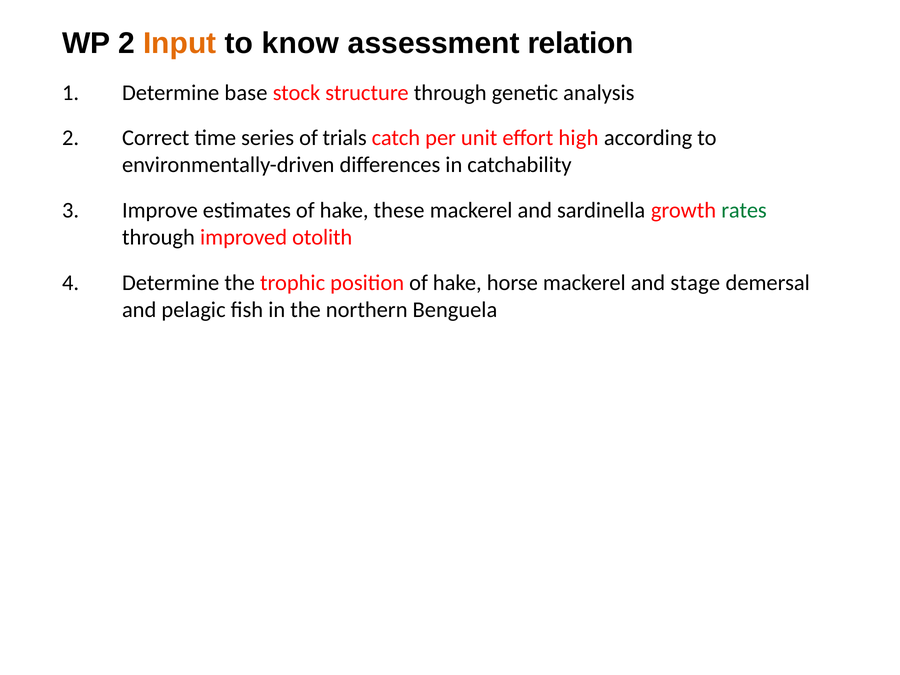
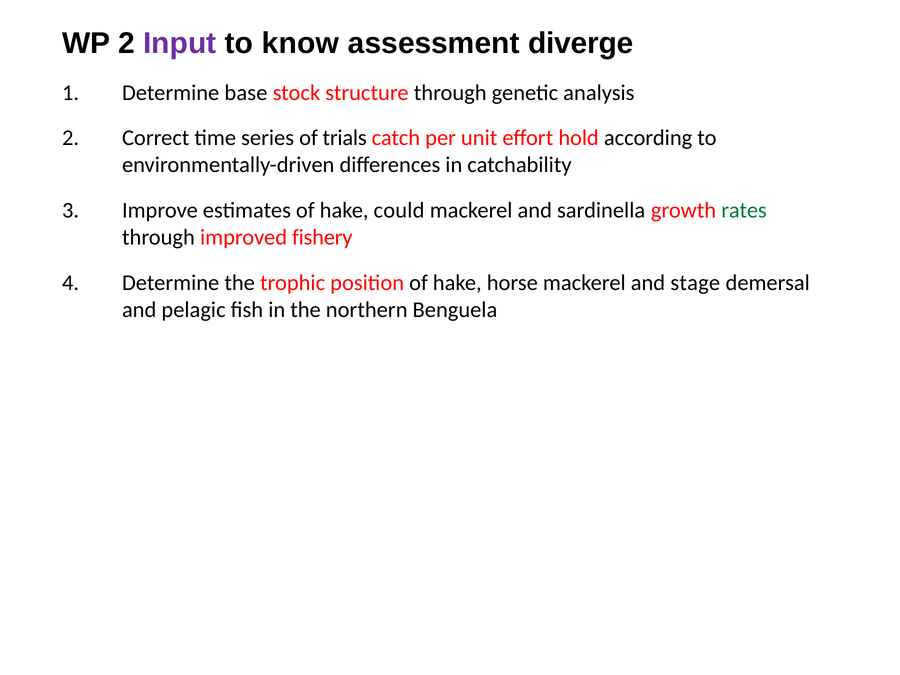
Input colour: orange -> purple
relation: relation -> diverge
high: high -> hold
these: these -> could
otolith: otolith -> fishery
